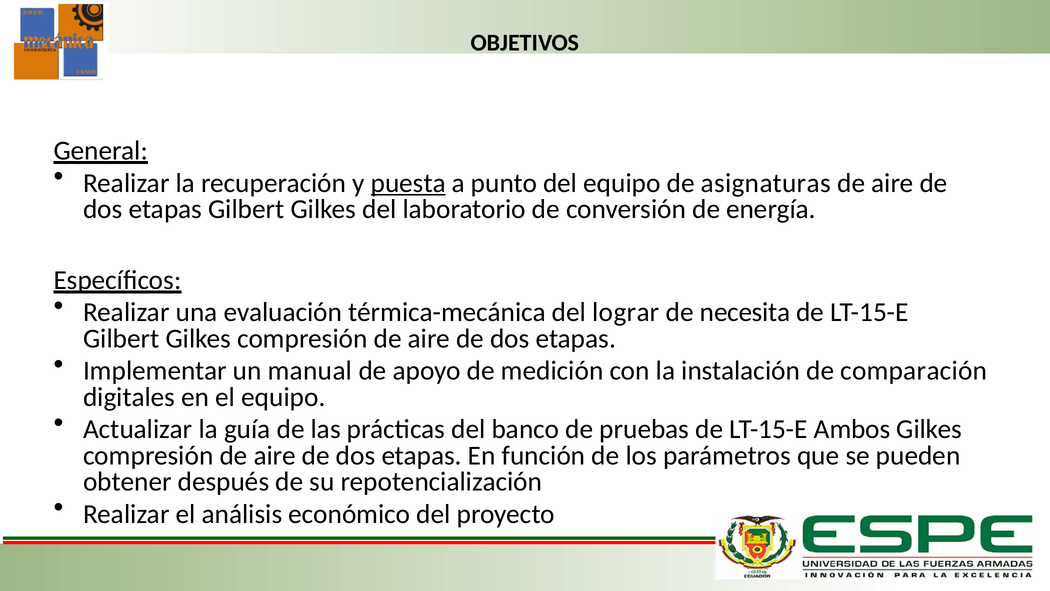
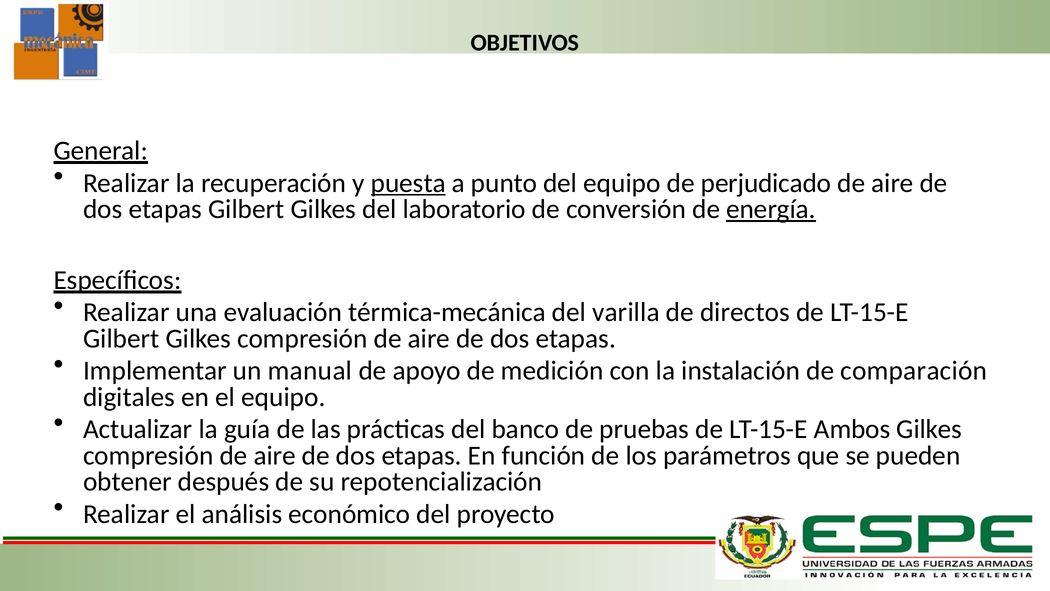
asignaturas: asignaturas -> perjudicado
energía underline: none -> present
lograr: lograr -> varilla
necesita: necesita -> directos
